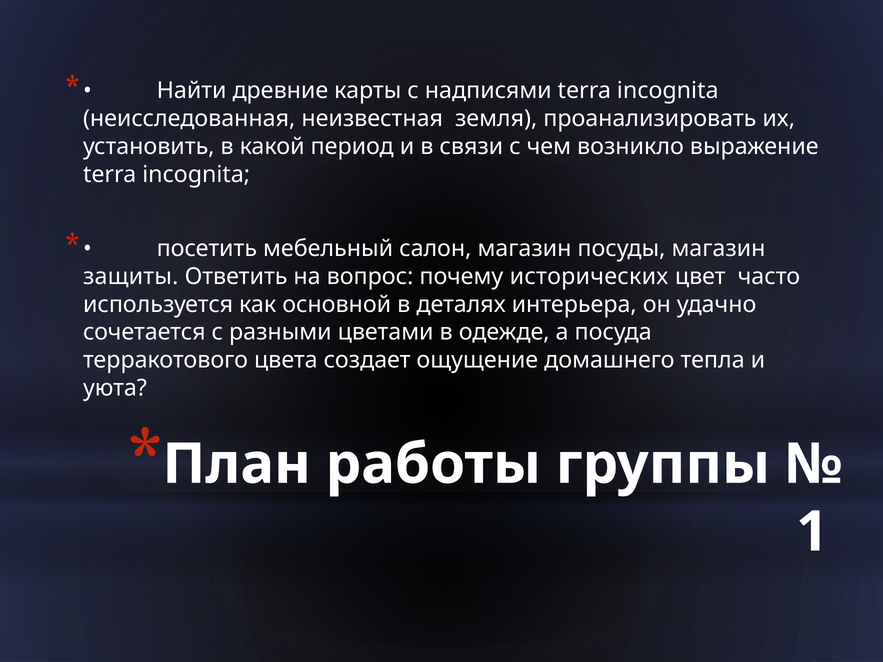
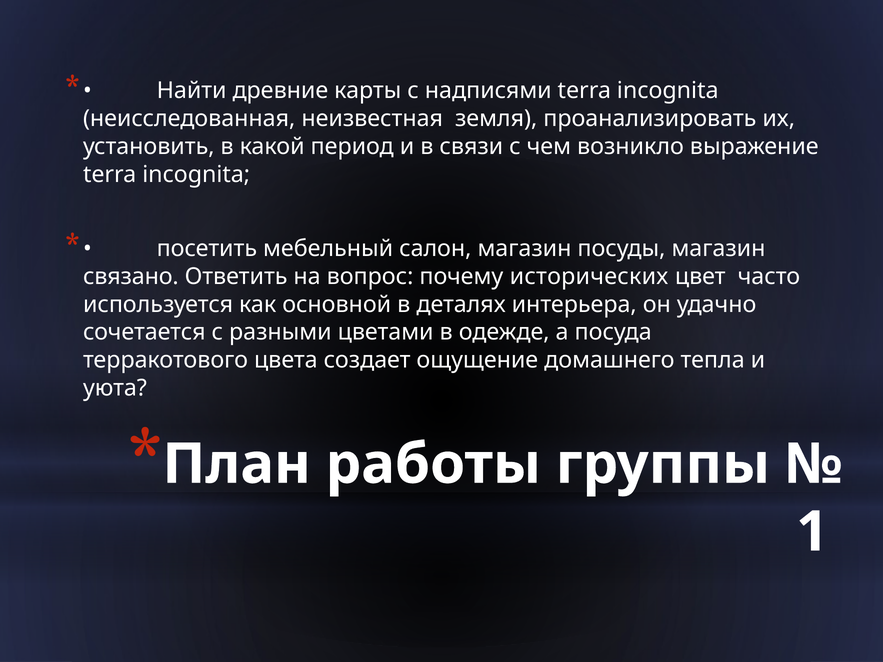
защиты: защиты -> связано
